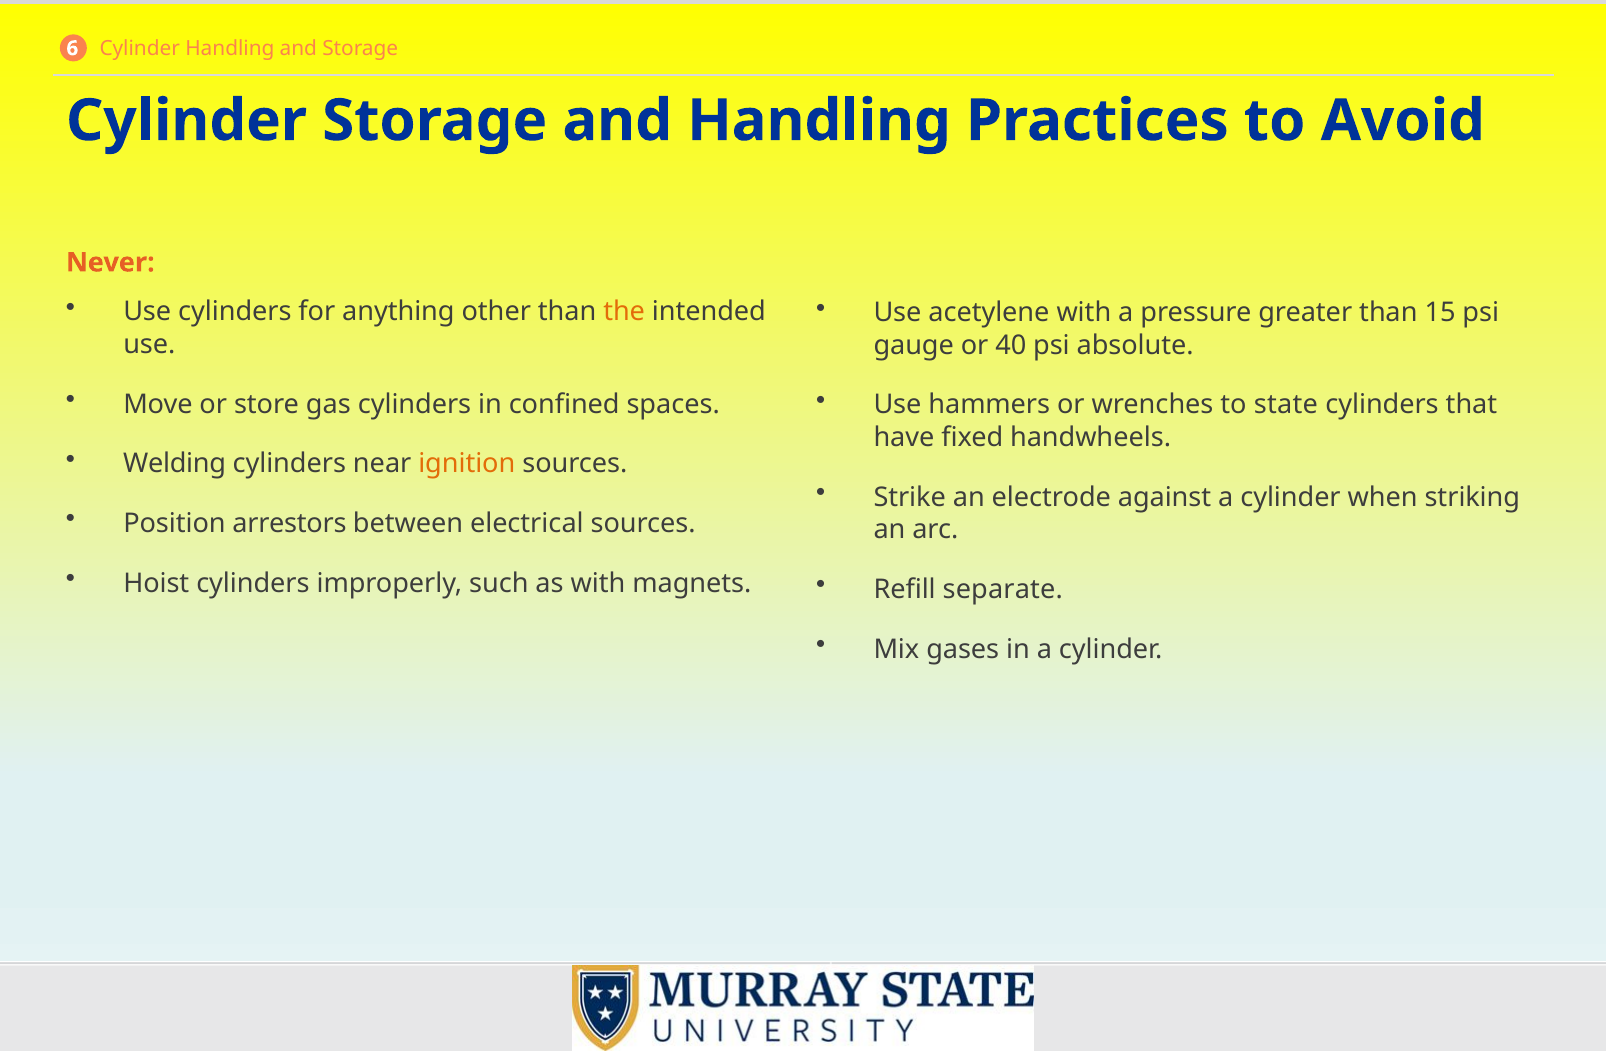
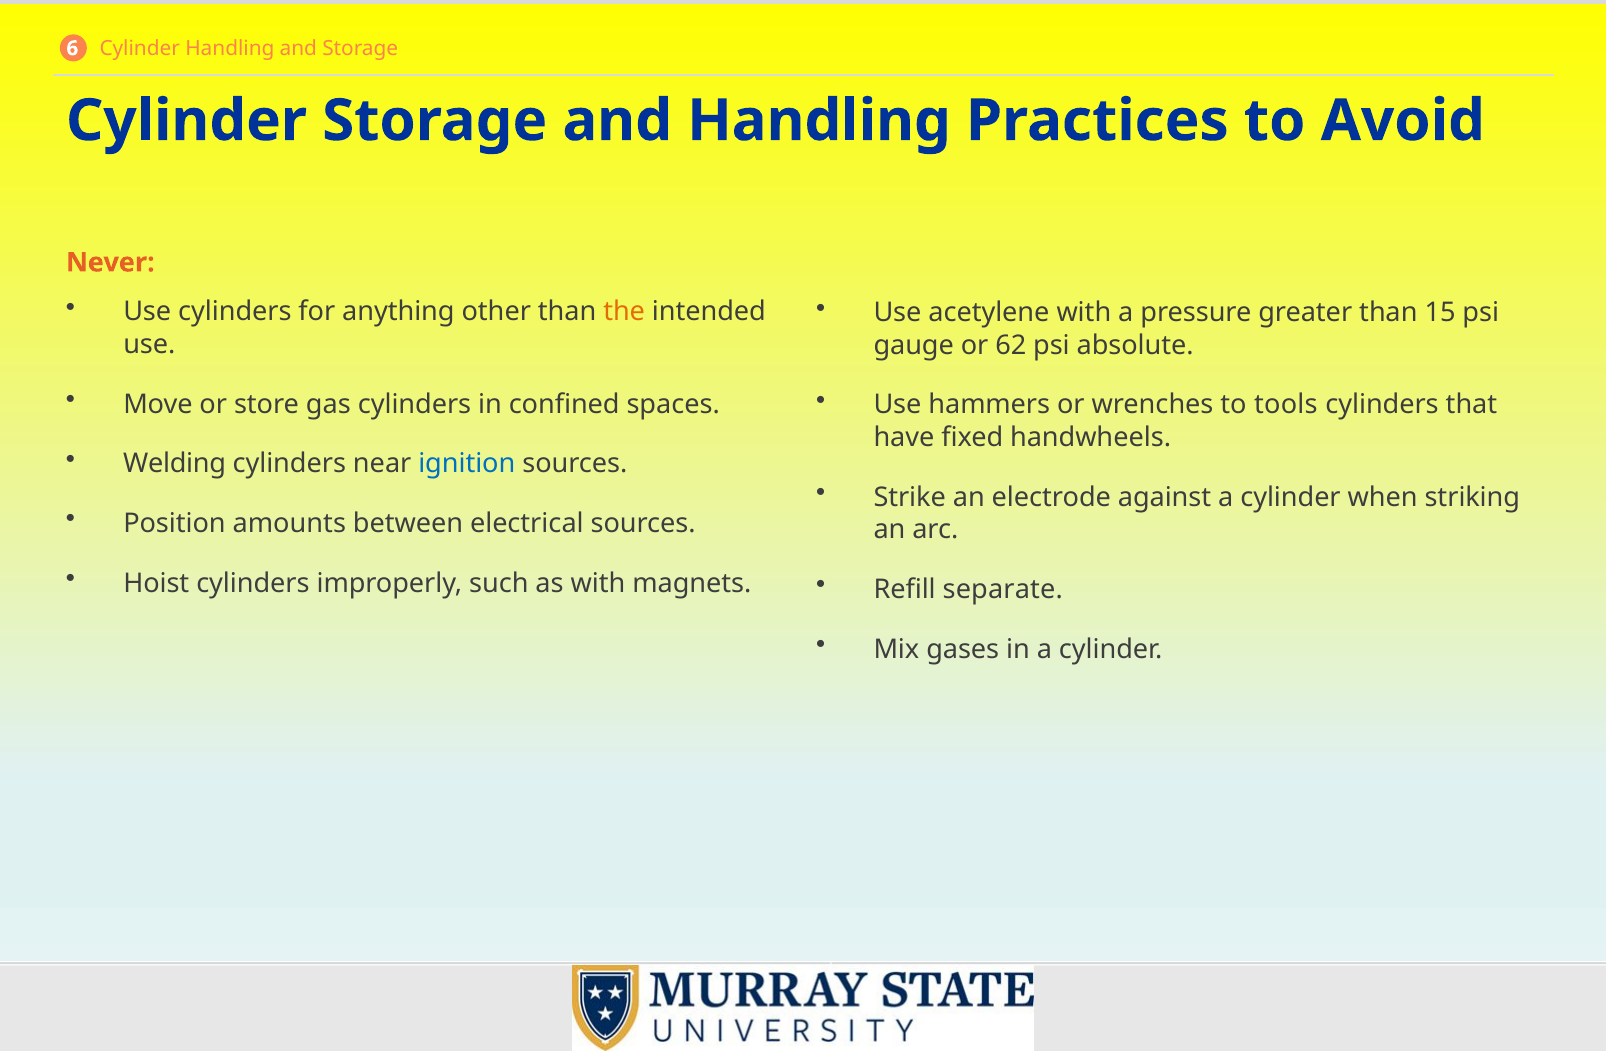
40: 40 -> 62
state: state -> tools
ignition colour: orange -> blue
arrestors: arrestors -> amounts
